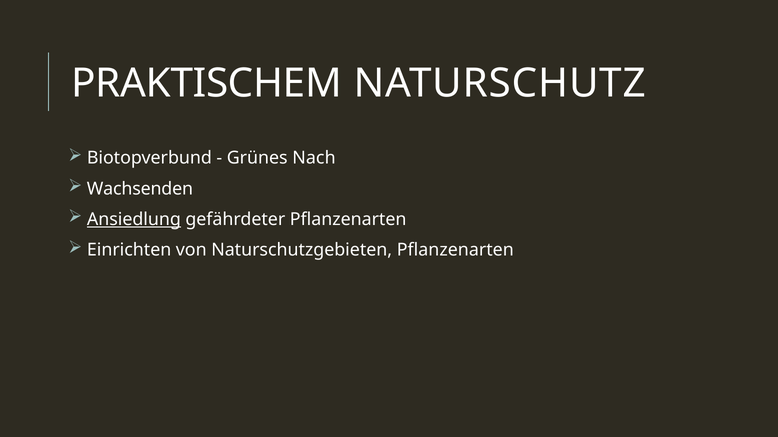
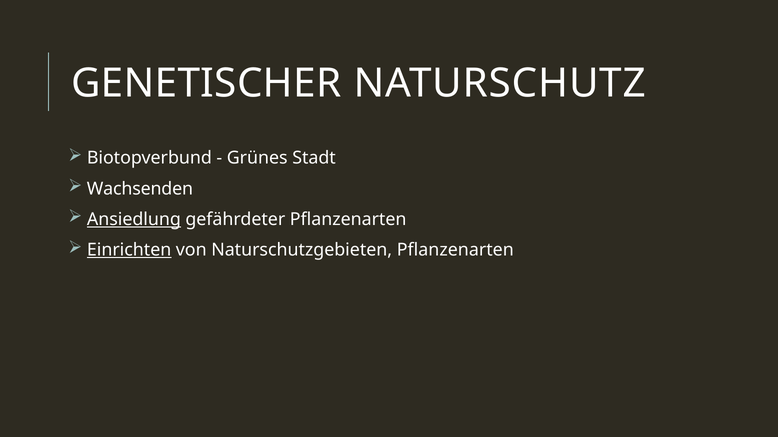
PRAKTISCHEM: PRAKTISCHEM -> GENETISCHER
Nach: Nach -> Stadt
Einrichten underline: none -> present
